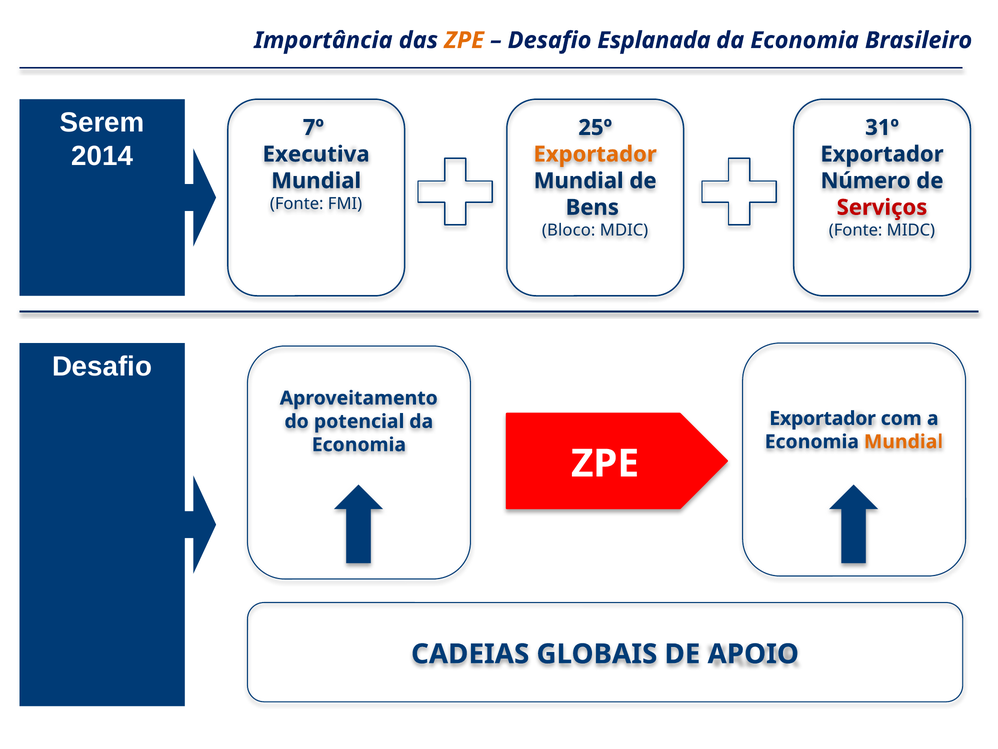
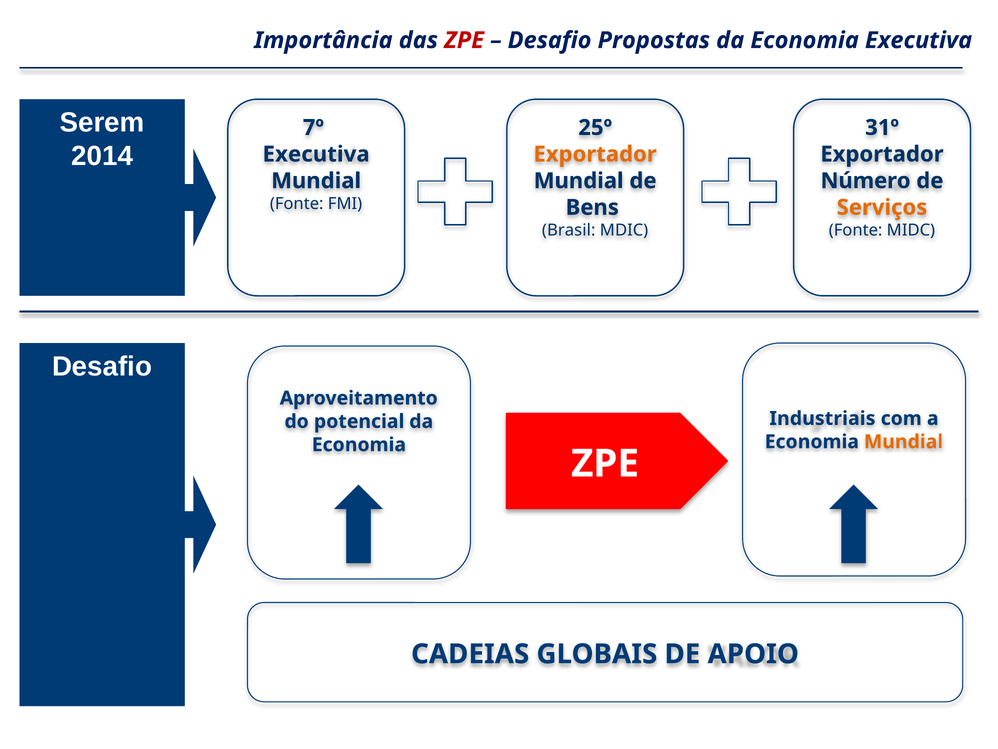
ZPE at (464, 40) colour: orange -> red
Esplanada: Esplanada -> Propostas
Economia Brasileiro: Brasileiro -> Executiva
Serviços colour: red -> orange
Bloco: Bloco -> Brasil
Exportador at (823, 418): Exportador -> Industriais
